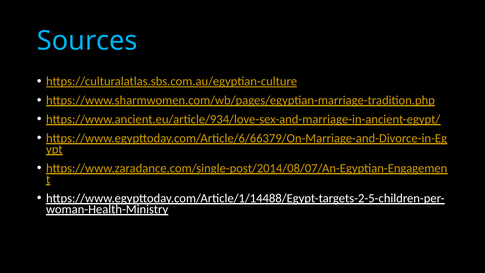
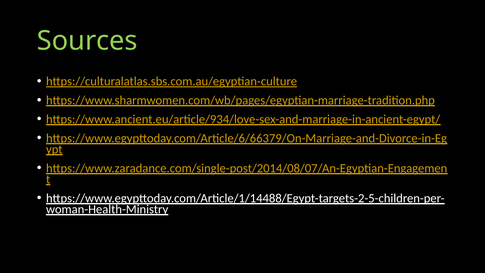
Sources colour: light blue -> light green
